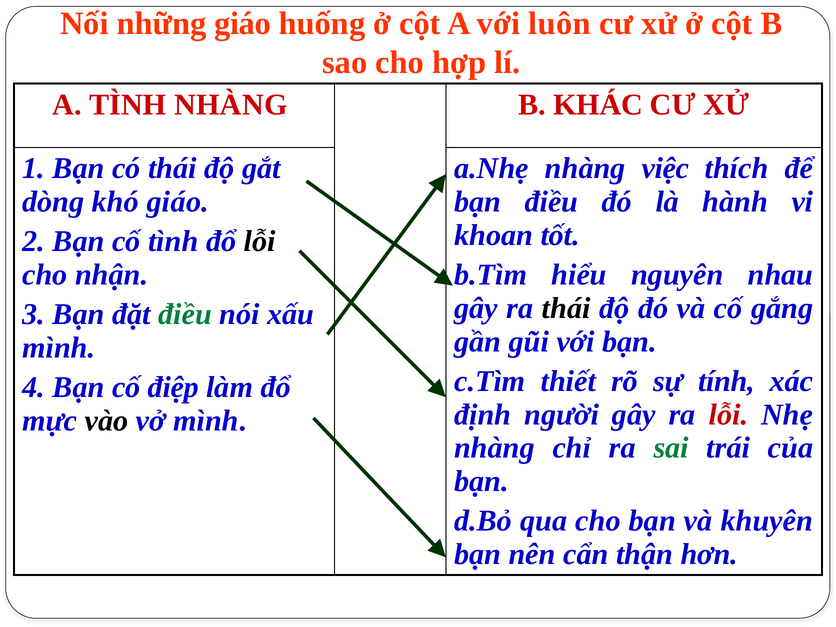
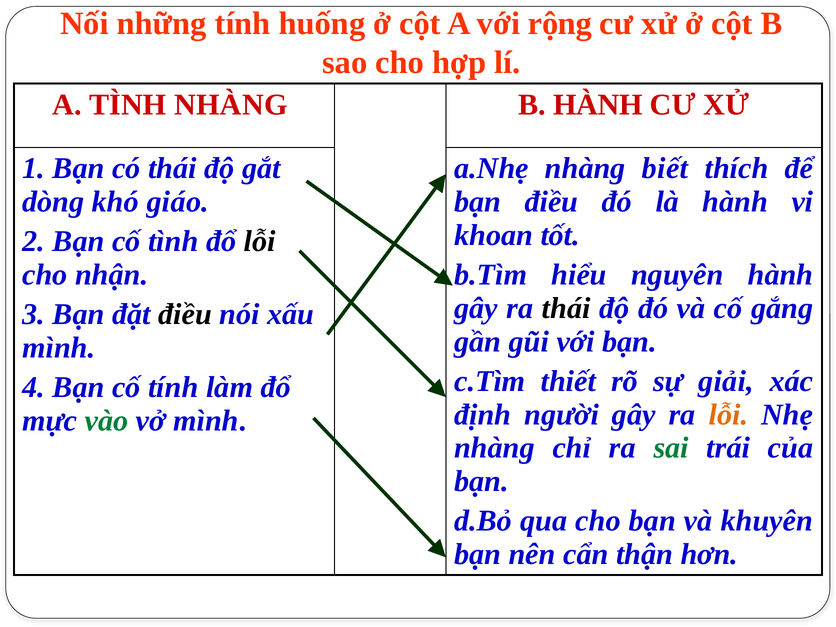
những giáo: giáo -> tính
luôn: luôn -> rộng
B KHÁC: KHÁC -> HÀNH
việc: việc -> biết
nguyên nhau: nhau -> hành
điều at (185, 314) colour: green -> black
tính: tính -> giải
cố điệp: điệp -> tính
lỗi at (728, 415) colour: red -> orange
vào colour: black -> green
